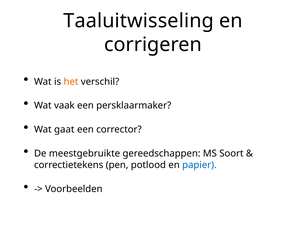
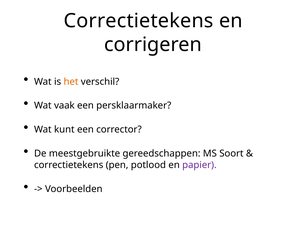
Taaluitwisseling at (139, 21): Taaluitwisseling -> Correctietekens
gaat: gaat -> kunt
papier colour: blue -> purple
